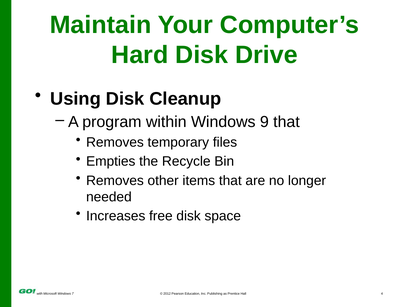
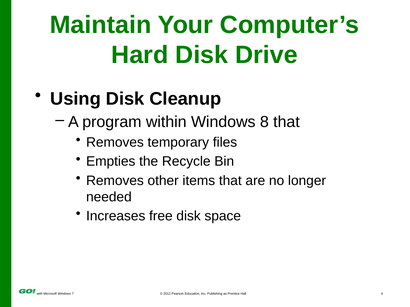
9: 9 -> 8
